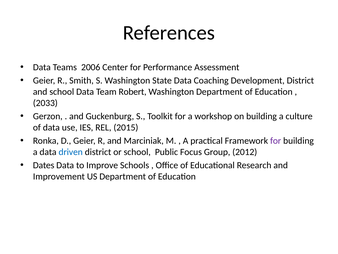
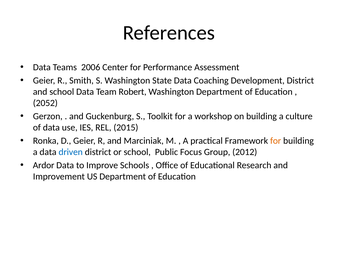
2033: 2033 -> 2052
for at (276, 140) colour: purple -> orange
Dates: Dates -> Ardor
